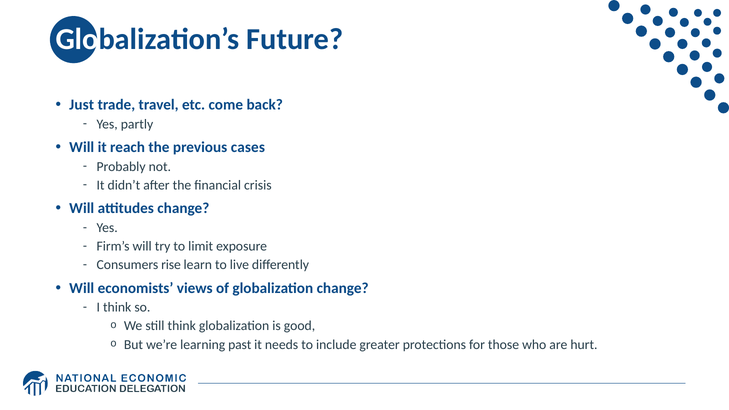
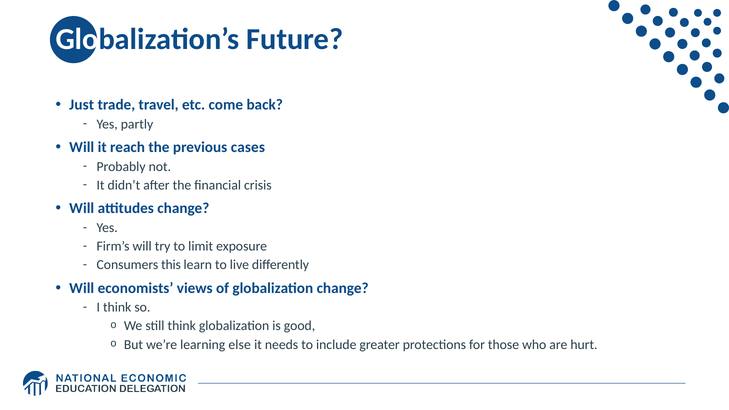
rise: rise -> this
past: past -> else
